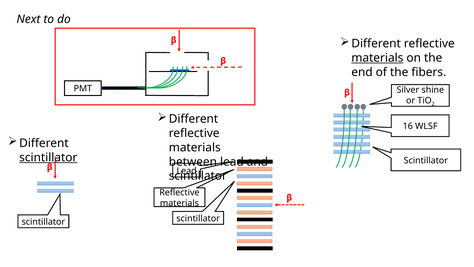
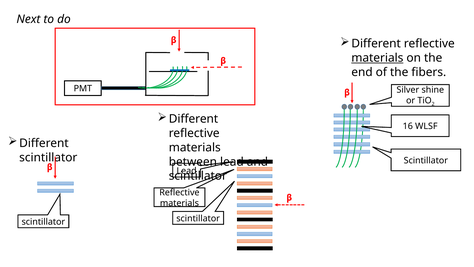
scintillator at (48, 157) underline: present -> none
